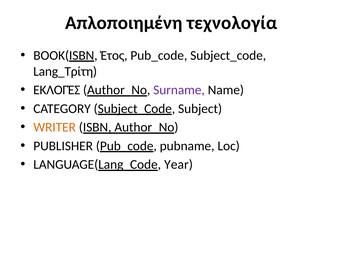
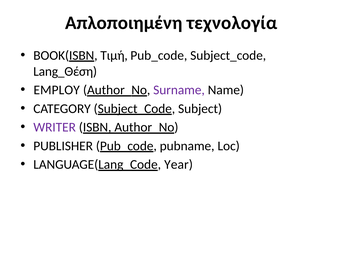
Έτος: Έτος -> Τιμή
Lang_Τρίτη: Lang_Τρίτη -> Lang_Θέση
ΕΚΛΟΓΈΣ: ΕΚΛΟΓΈΣ -> EMPLOY
WRITER colour: orange -> purple
